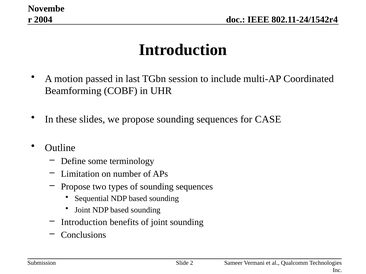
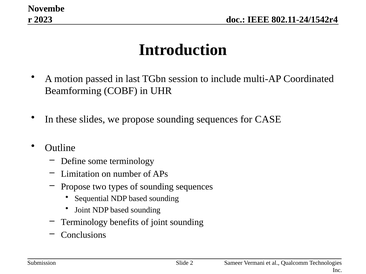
2004: 2004 -> 2023
Introduction at (84, 223): Introduction -> Terminology
